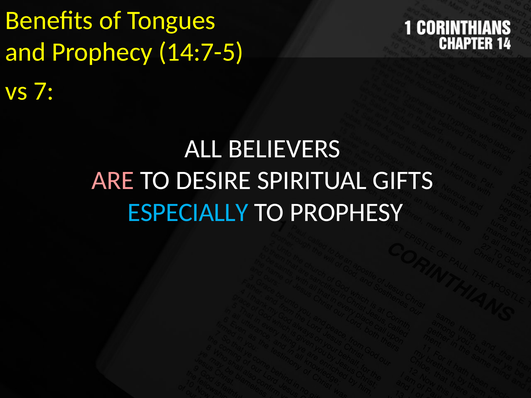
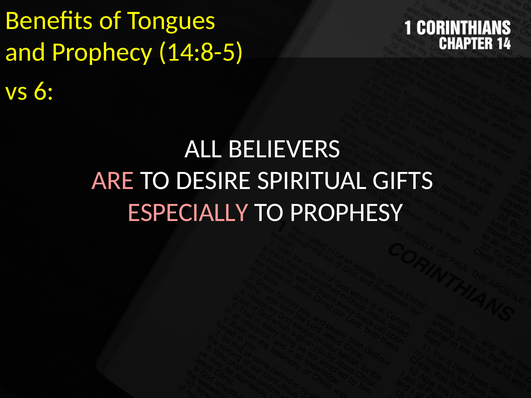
14:7-5: 14:7-5 -> 14:8-5
7: 7 -> 6
ESPECIALLY colour: light blue -> pink
